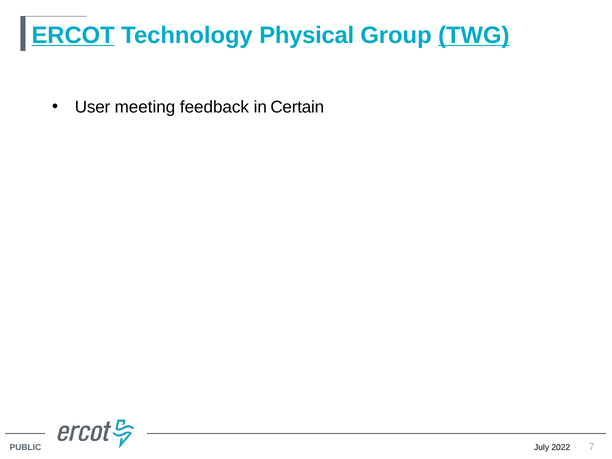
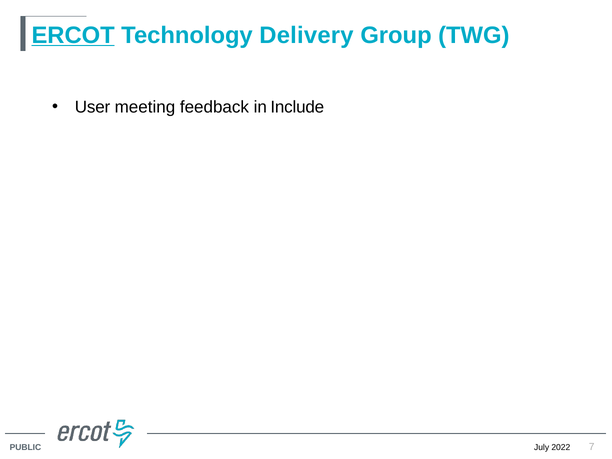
Physical: Physical -> Delivery
TWG underline: present -> none
Certain: Certain -> Include
